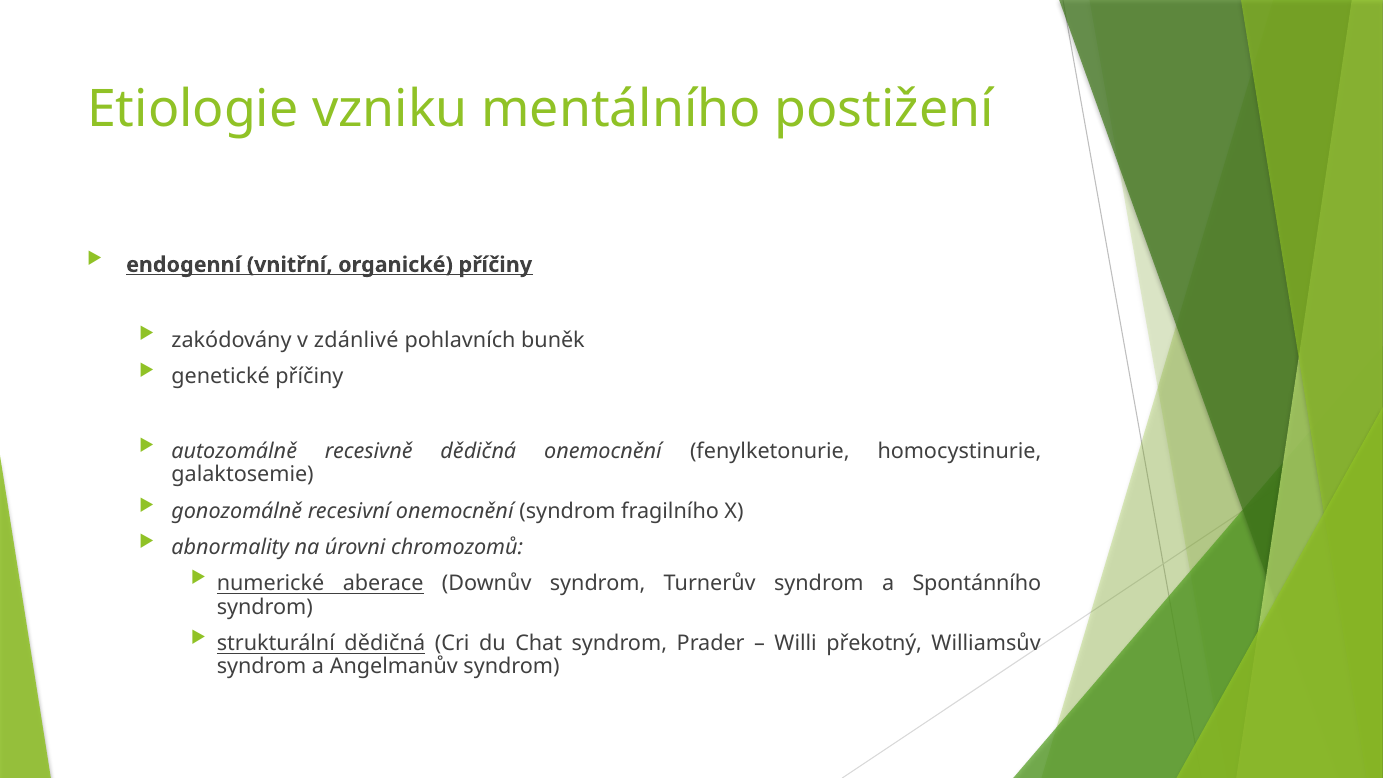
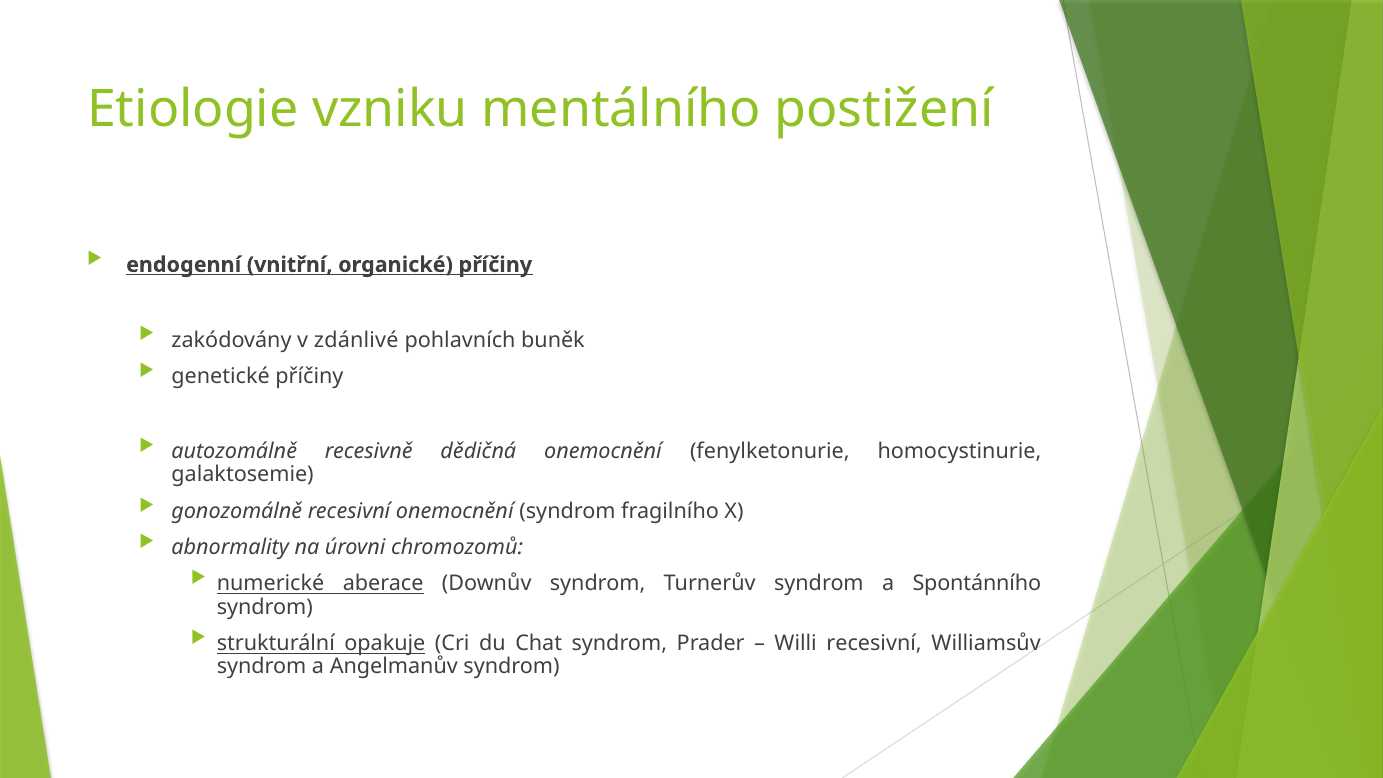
strukturální dědičná: dědičná -> opakuje
Willi překotný: překotný -> recesivní
